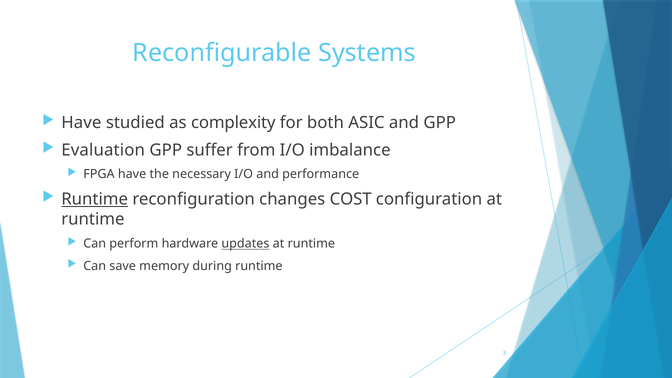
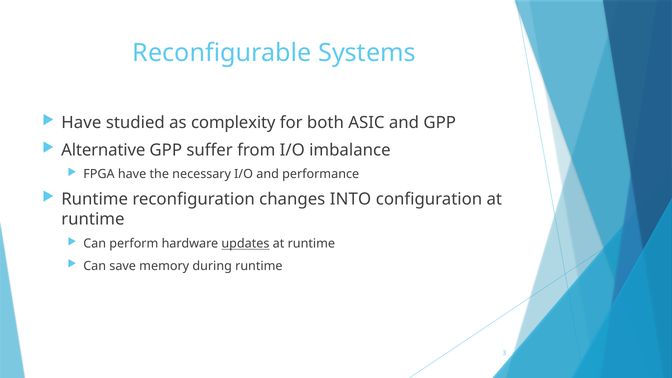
Evaluation: Evaluation -> Alternative
Runtime at (95, 199) underline: present -> none
COST: COST -> INTO
